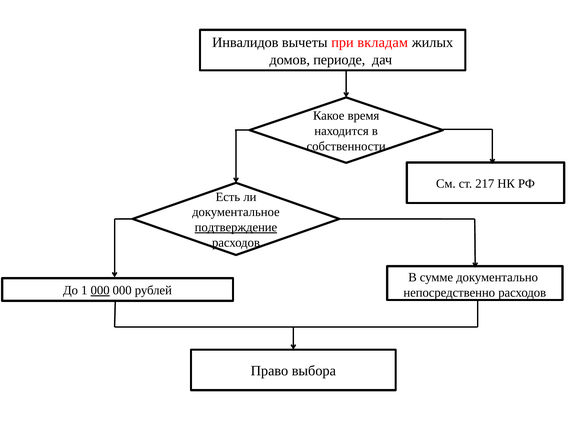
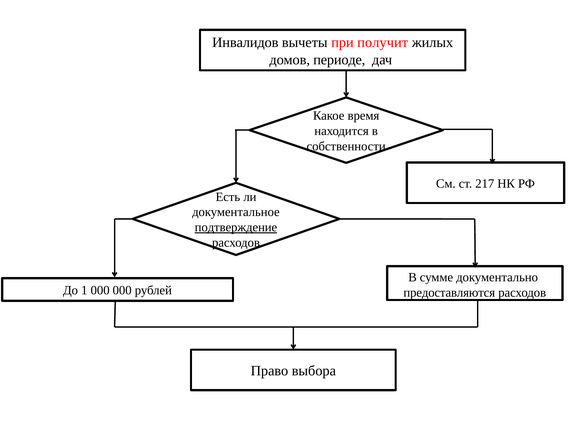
вкладам: вкладам -> получит
000 at (100, 290) underline: present -> none
непосредственно: непосредственно -> предоставляются
